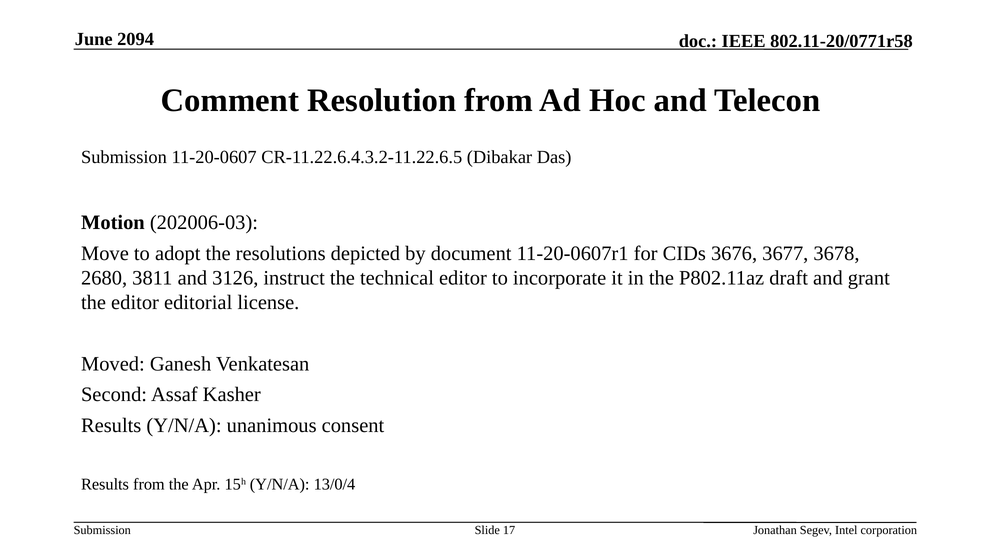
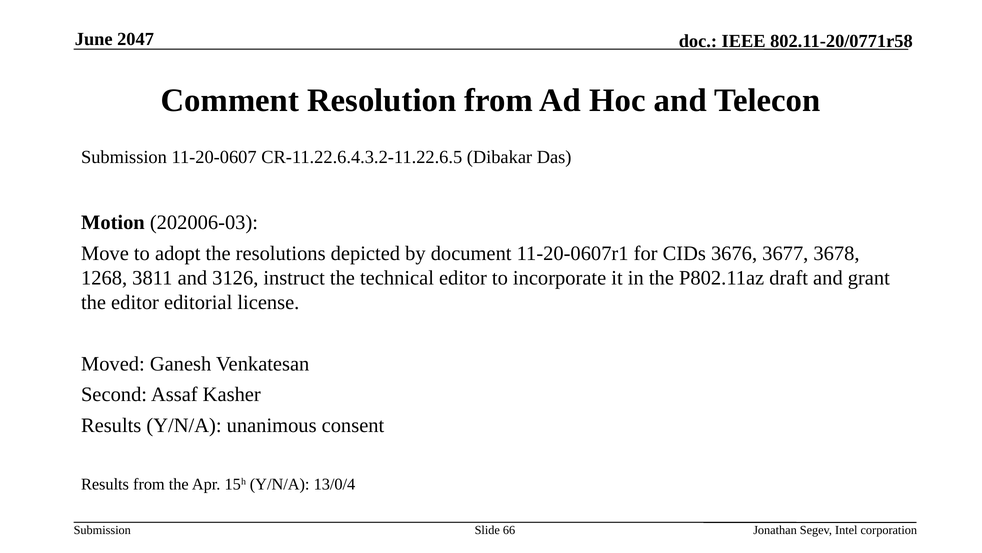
2094: 2094 -> 2047
2680: 2680 -> 1268
17: 17 -> 66
